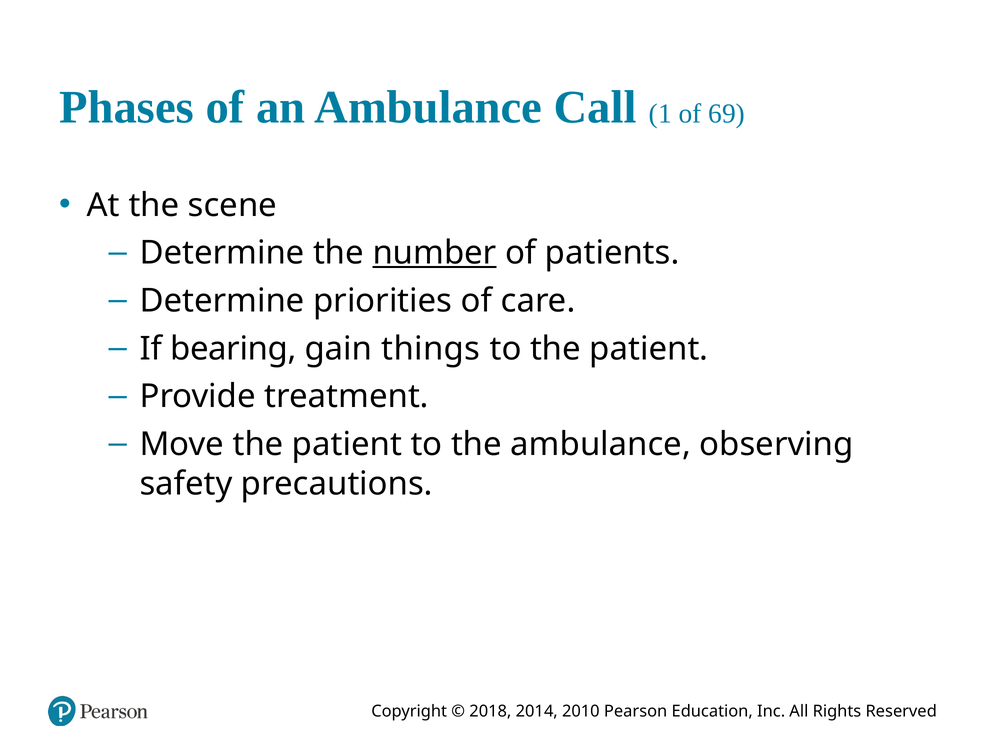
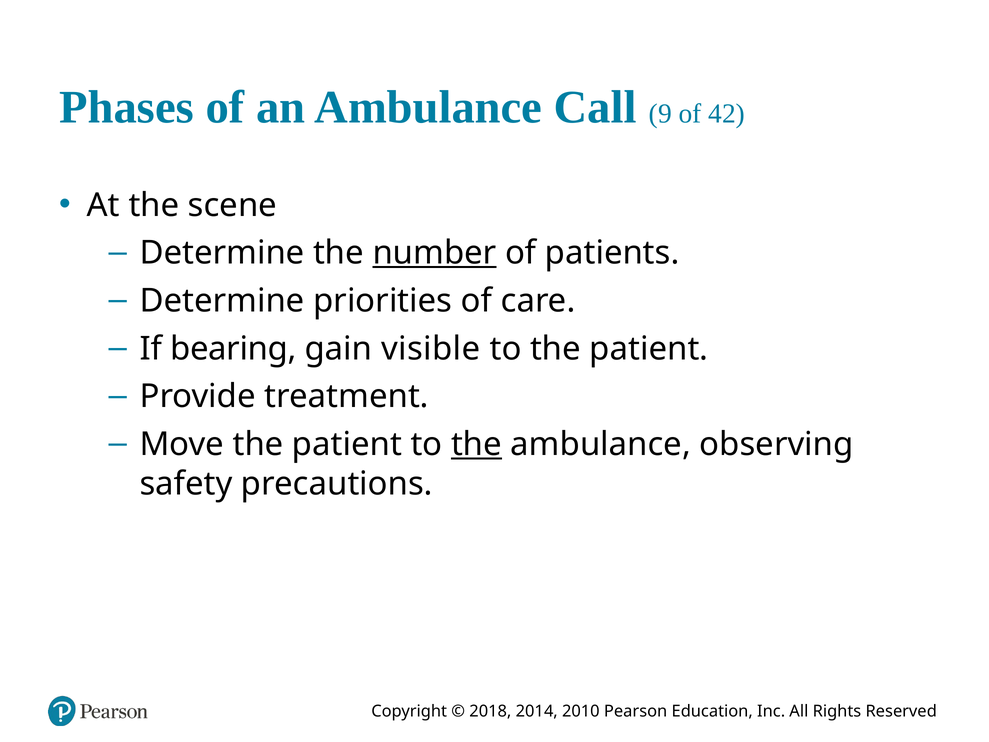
1: 1 -> 9
69: 69 -> 42
things: things -> visible
the at (476, 444) underline: none -> present
